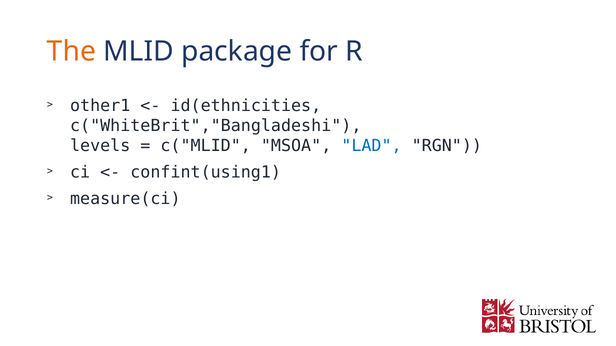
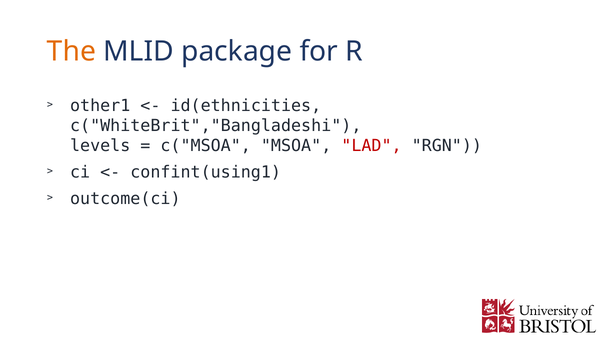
c("MLID: c("MLID -> c("MSOA
LAD colour: blue -> red
measure(ci: measure(ci -> outcome(ci
